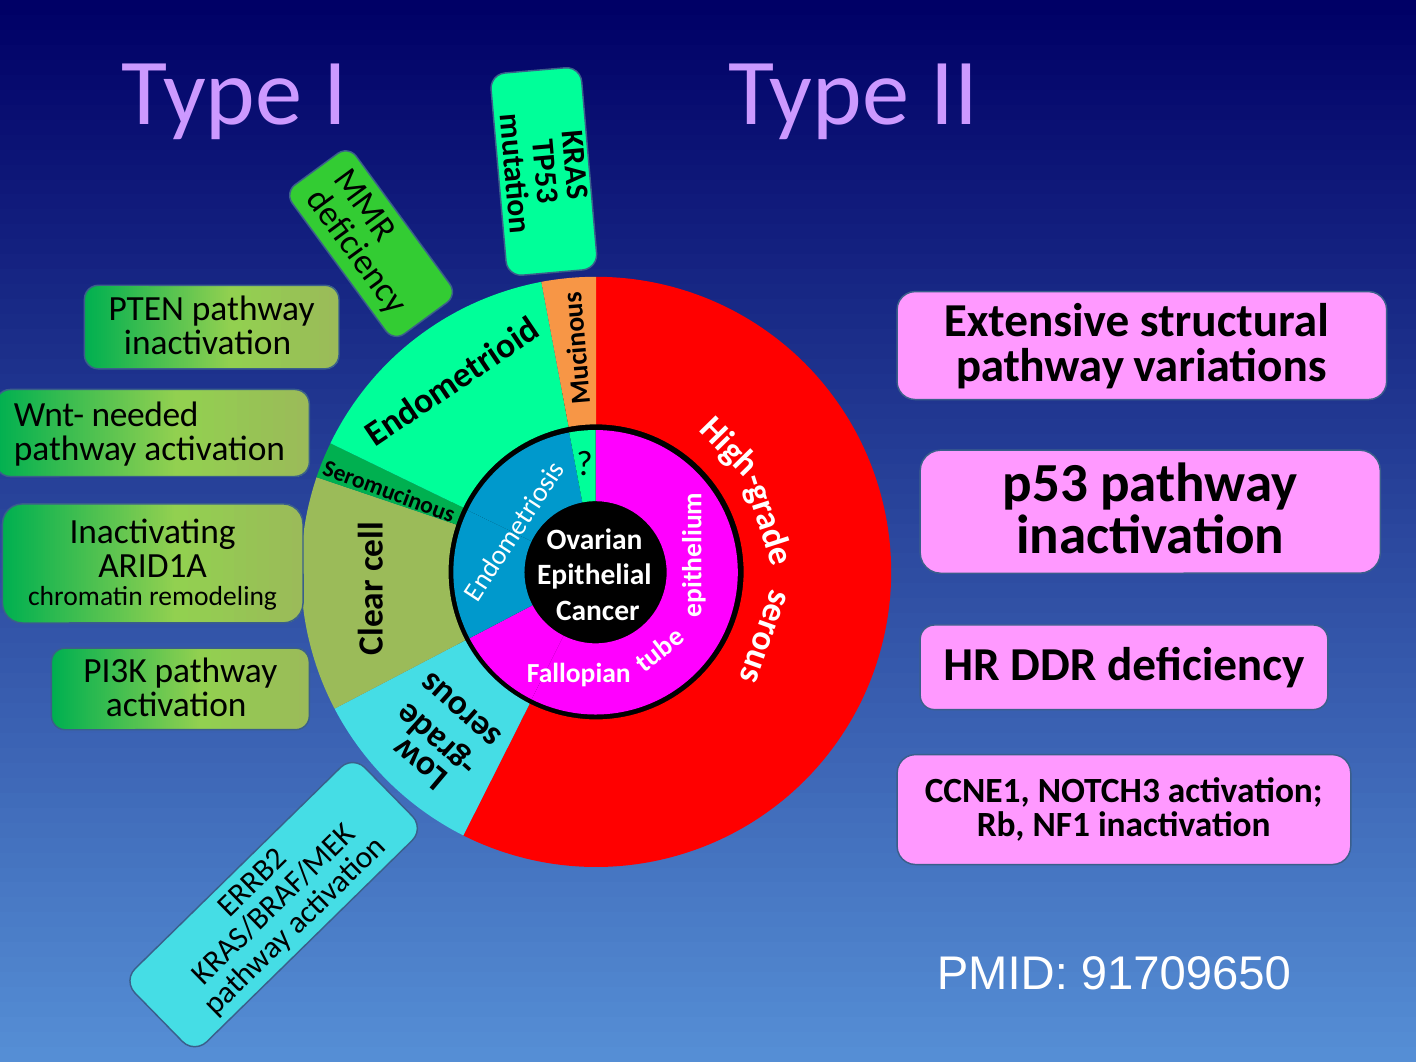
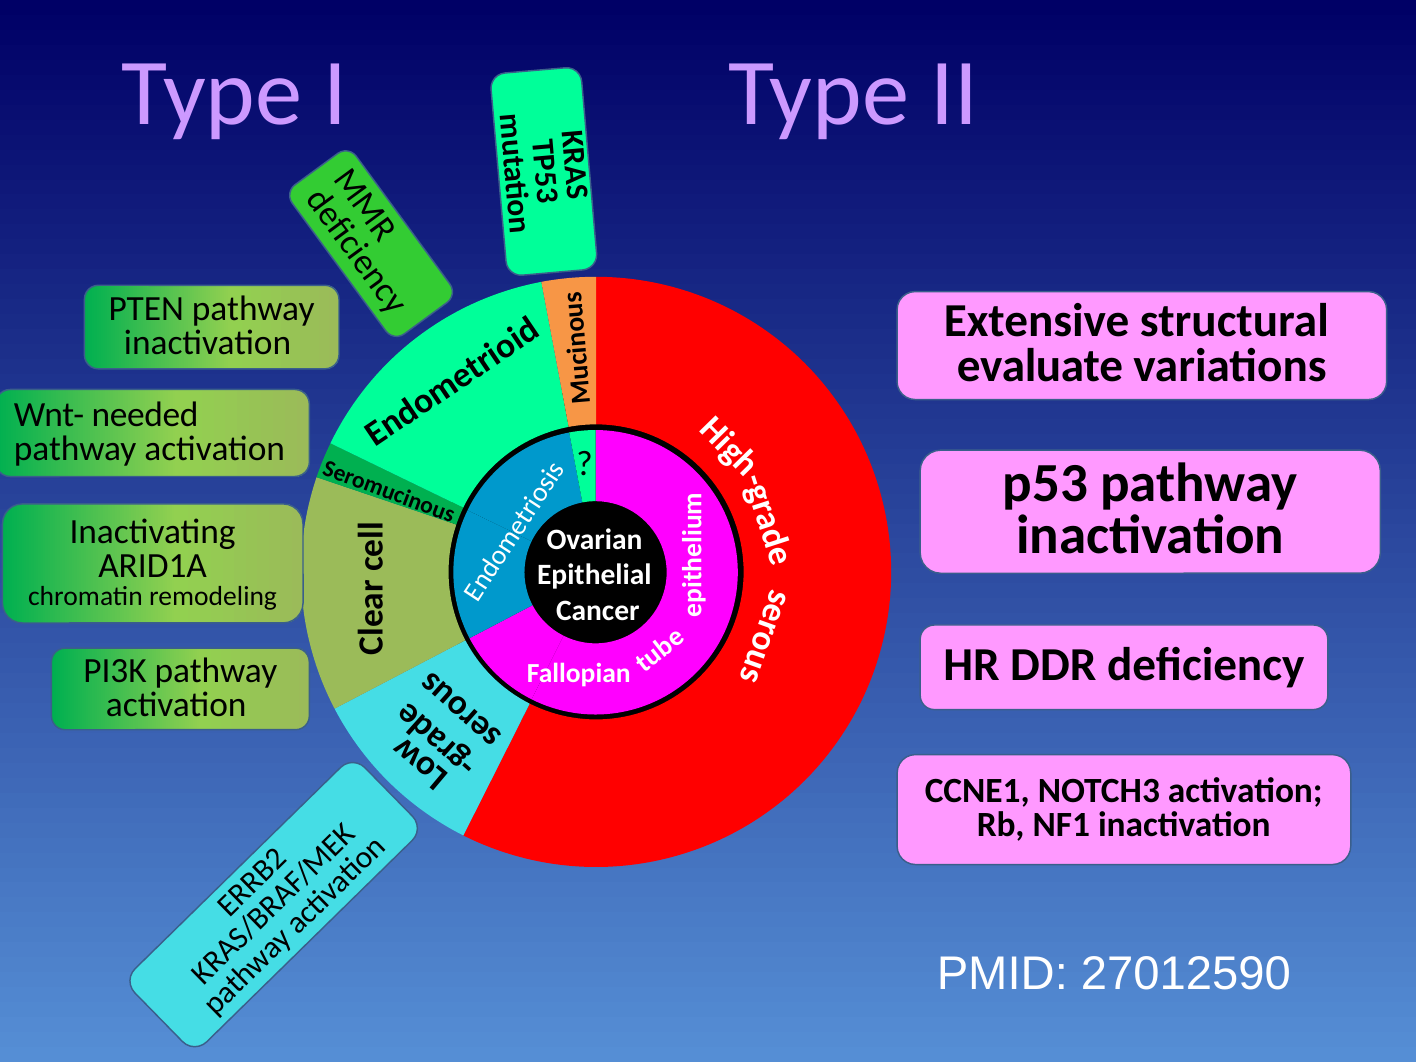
pathway at (1040, 366): pathway -> evaluate
91709650: 91709650 -> 27012590
